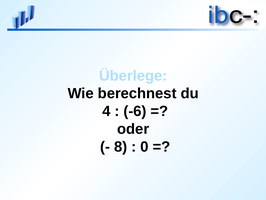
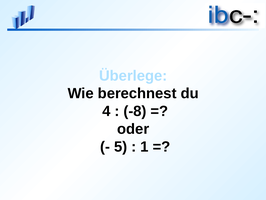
-6: -6 -> -8
8: 8 -> 5
0: 0 -> 1
